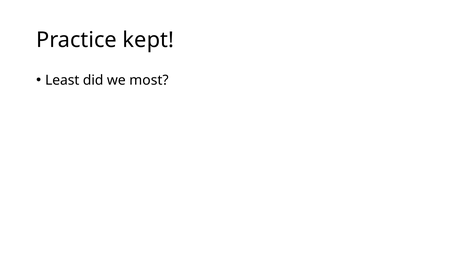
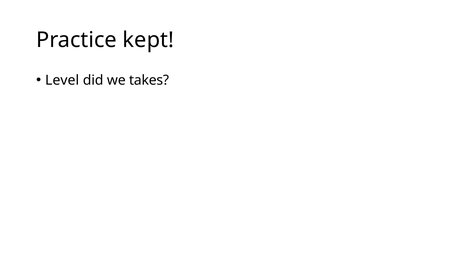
Least: Least -> Level
most: most -> takes
